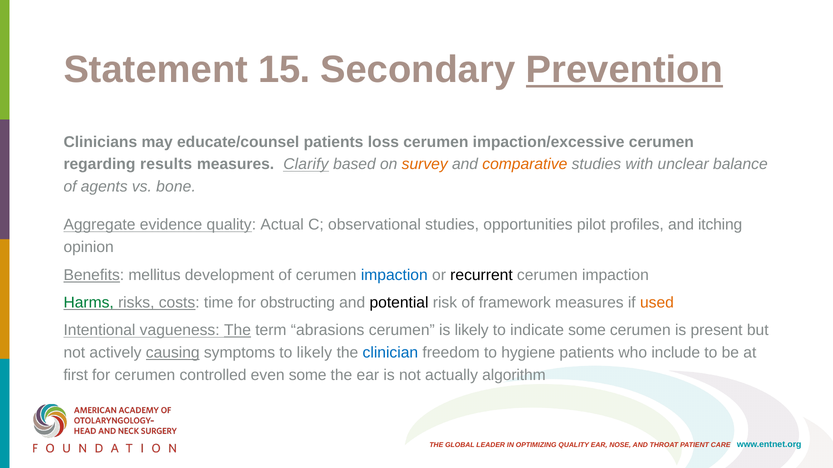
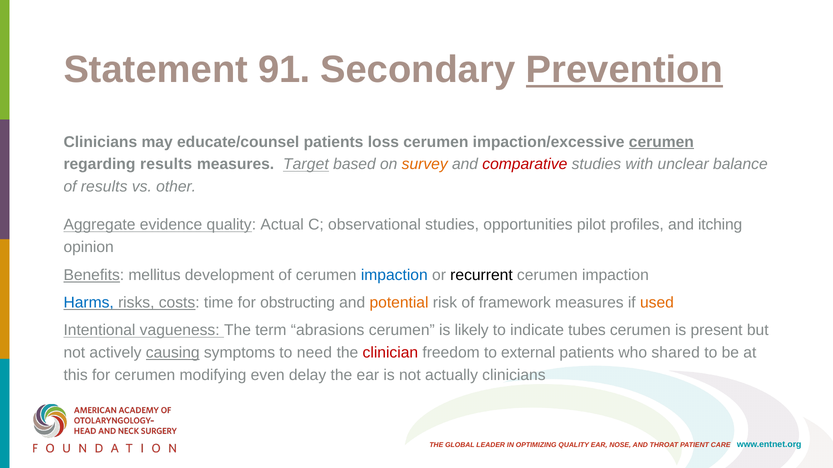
15: 15 -> 91
cerumen at (661, 142) underline: none -> present
Clarify: Clarify -> Target
comparative colour: orange -> red
of agents: agents -> results
bone: bone -> other
Harms colour: green -> blue
potential colour: black -> orange
The at (238, 331) underline: present -> none
indicate some: some -> tubes
to likely: likely -> need
clinician colour: blue -> red
hygiene: hygiene -> external
include: include -> shared
first: first -> this
controlled: controlled -> modifying
even some: some -> delay
actually algorithm: algorithm -> clinicians
